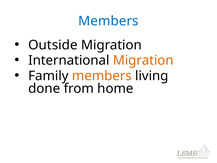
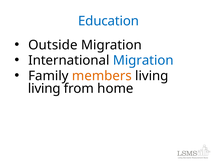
Members at (108, 21): Members -> Education
Migration at (143, 60) colour: orange -> blue
done at (44, 88): done -> living
